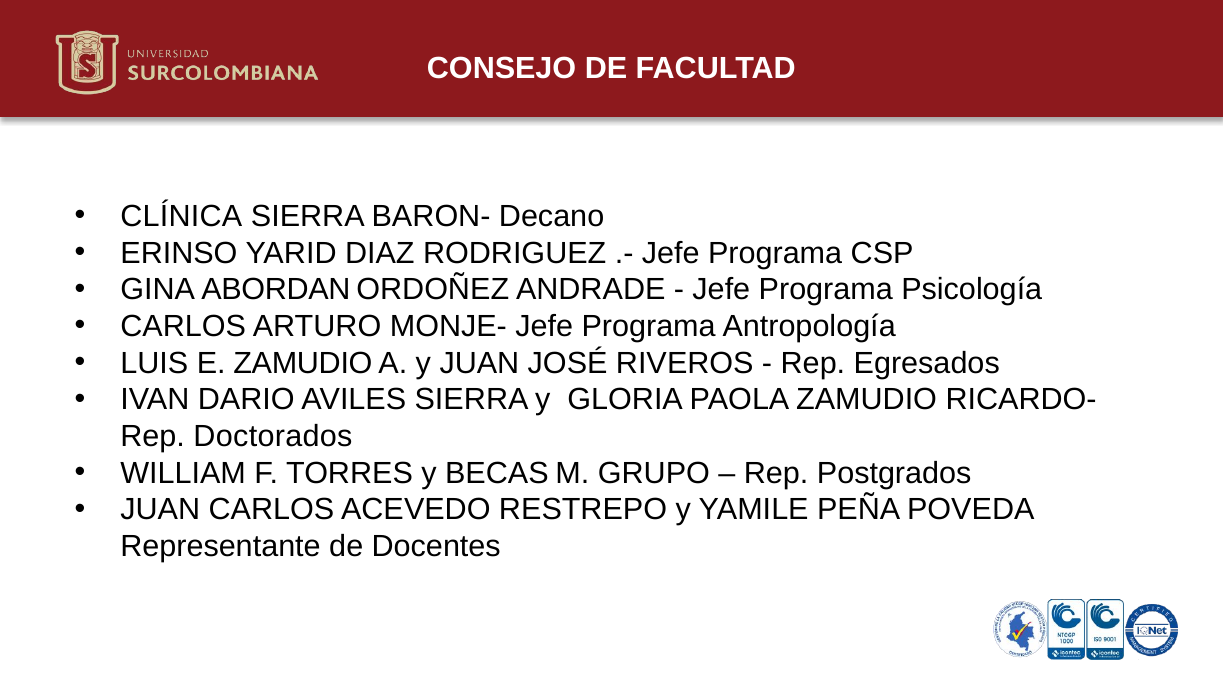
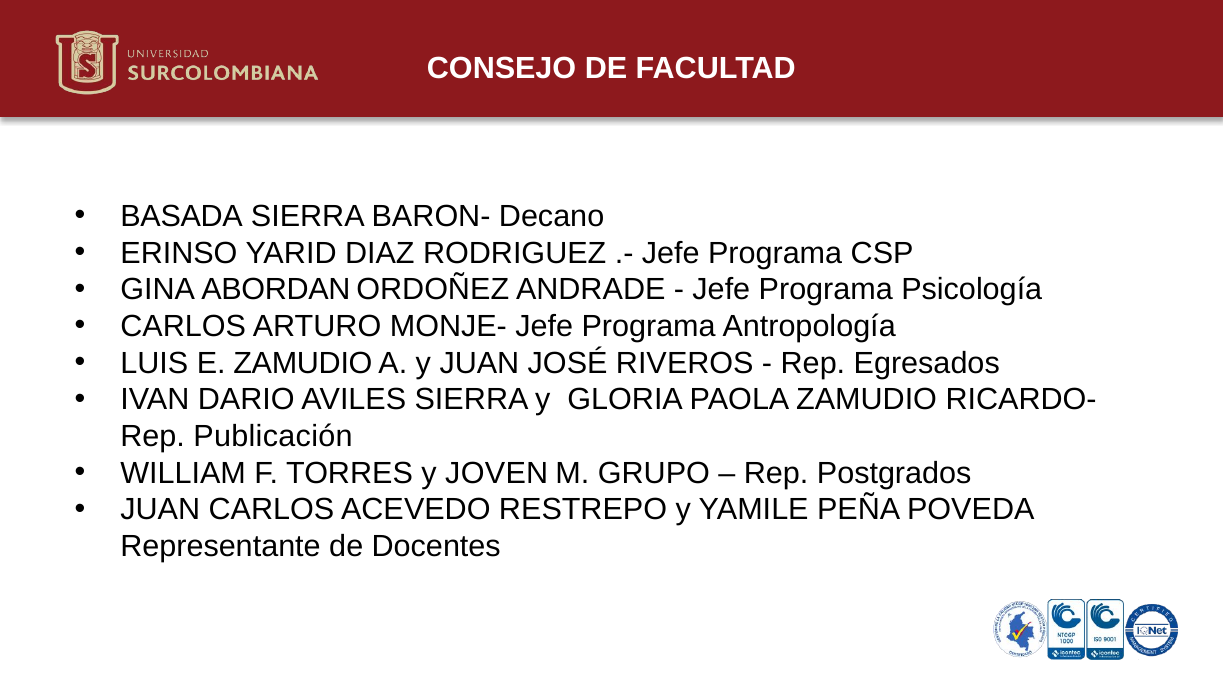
CLÍNICA: CLÍNICA -> BASADA
Doctorados: Doctorados -> Publicación
BECAS: BECAS -> JOVEN
